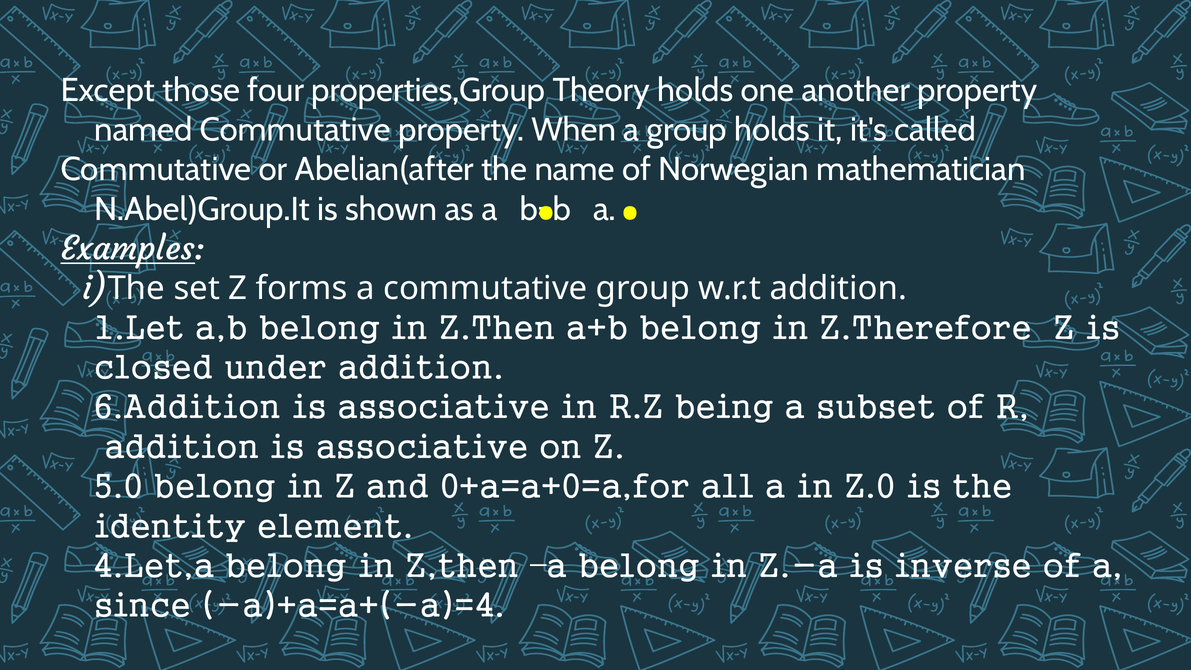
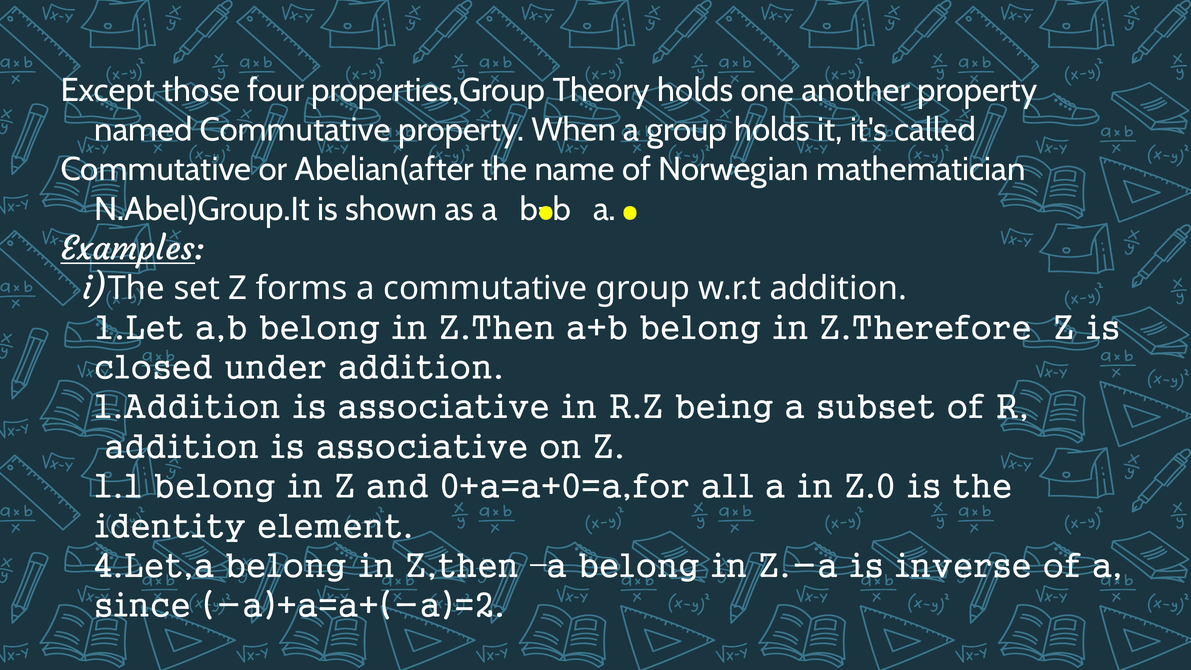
6.Addition: 6.Addition -> 1.Addition
5.0: 5.0 -> 1.1
a)+a=a+(-a)=4: a)+a=a+(-a)=4 -> a)+a=a+(-a)=2
